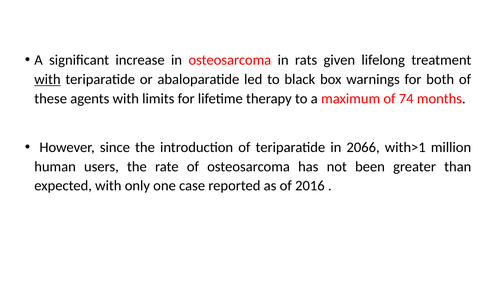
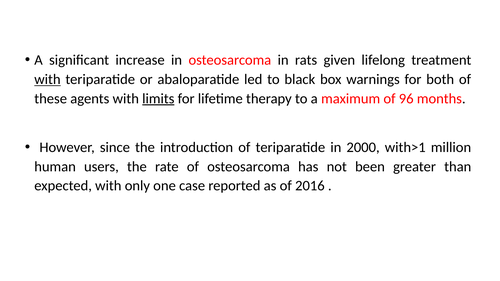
limits underline: none -> present
74: 74 -> 96
2066: 2066 -> 2000
